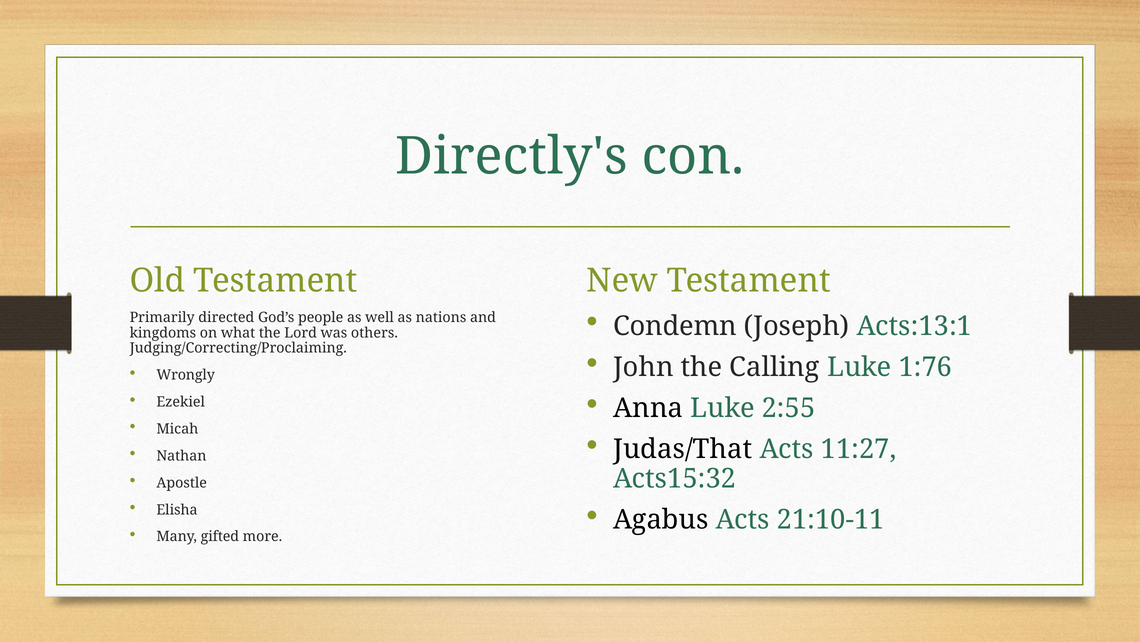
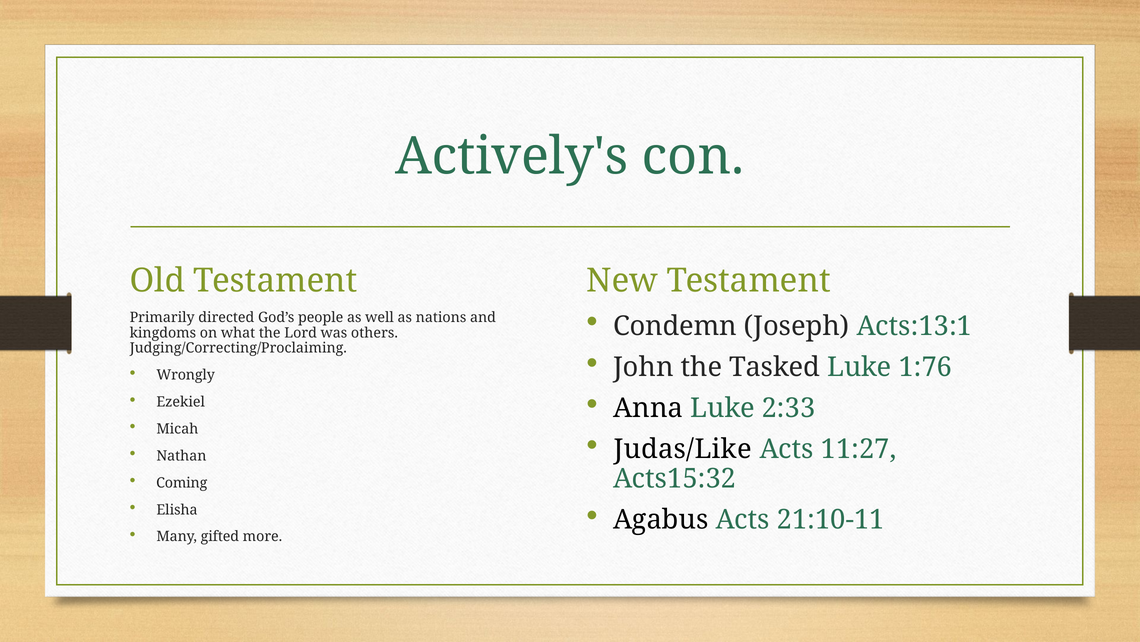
Directly's: Directly's -> Actively's
Calling: Calling -> Tasked
2:55: 2:55 -> 2:33
Judas/That: Judas/That -> Judas/Like
Apostle: Apostle -> Coming
